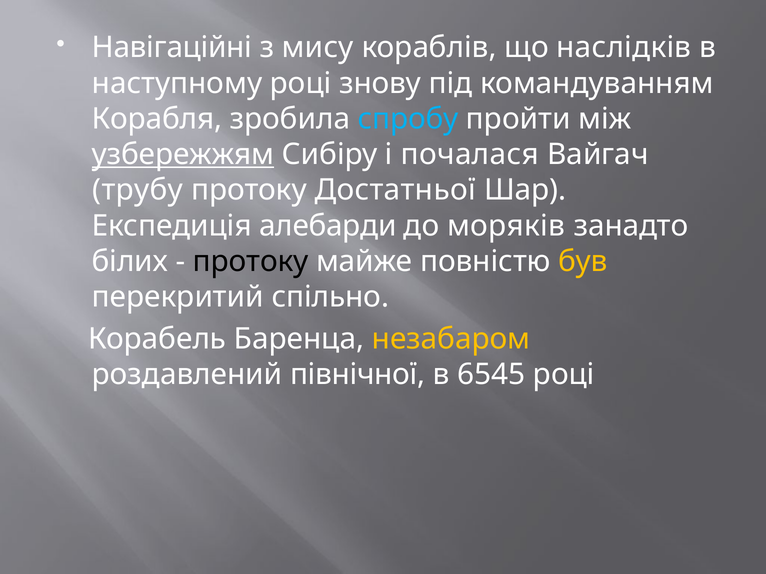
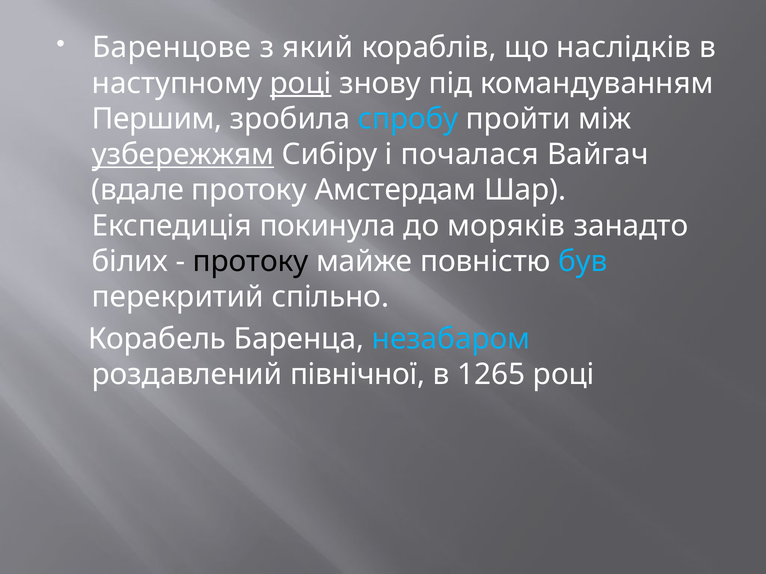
Навігаційні: Навігаційні -> Баренцове
мису: мису -> який
році at (301, 83) underline: none -> present
Корабля: Корабля -> Першим
трубу: трубу -> вдале
Достатньої: Достатньої -> Амстердам
алебарди: алебарди -> покинула
був colour: yellow -> light blue
незабаром colour: yellow -> light blue
6545: 6545 -> 1265
